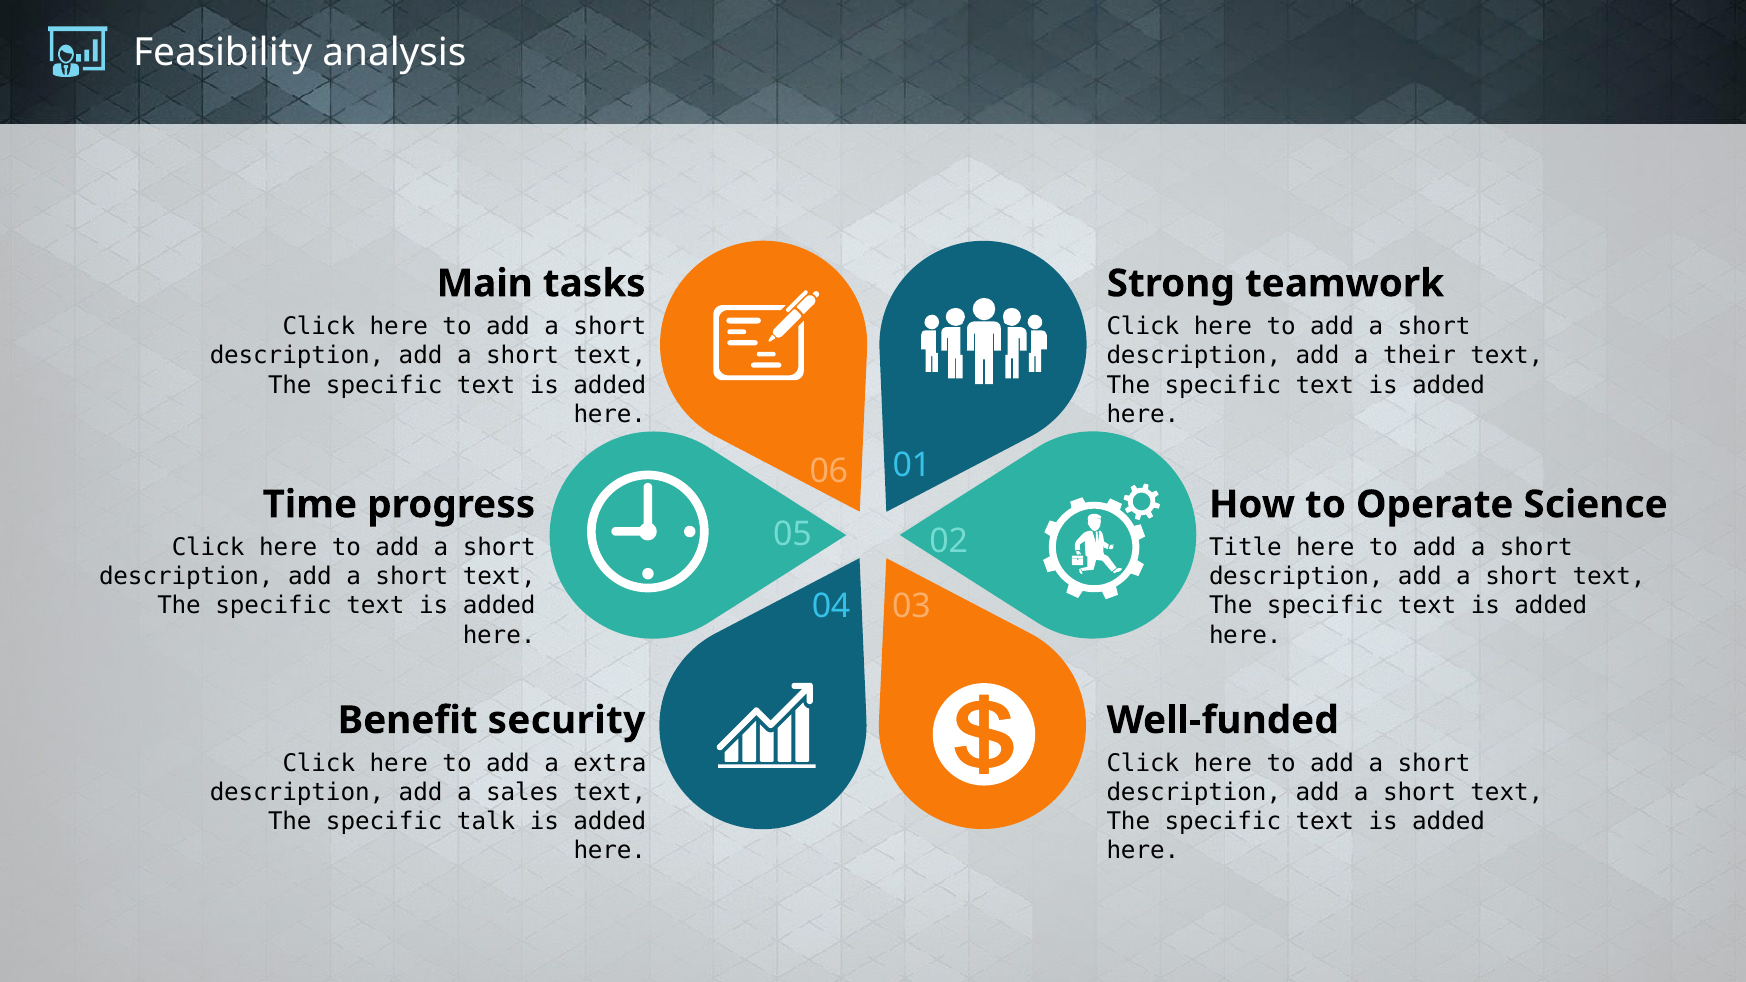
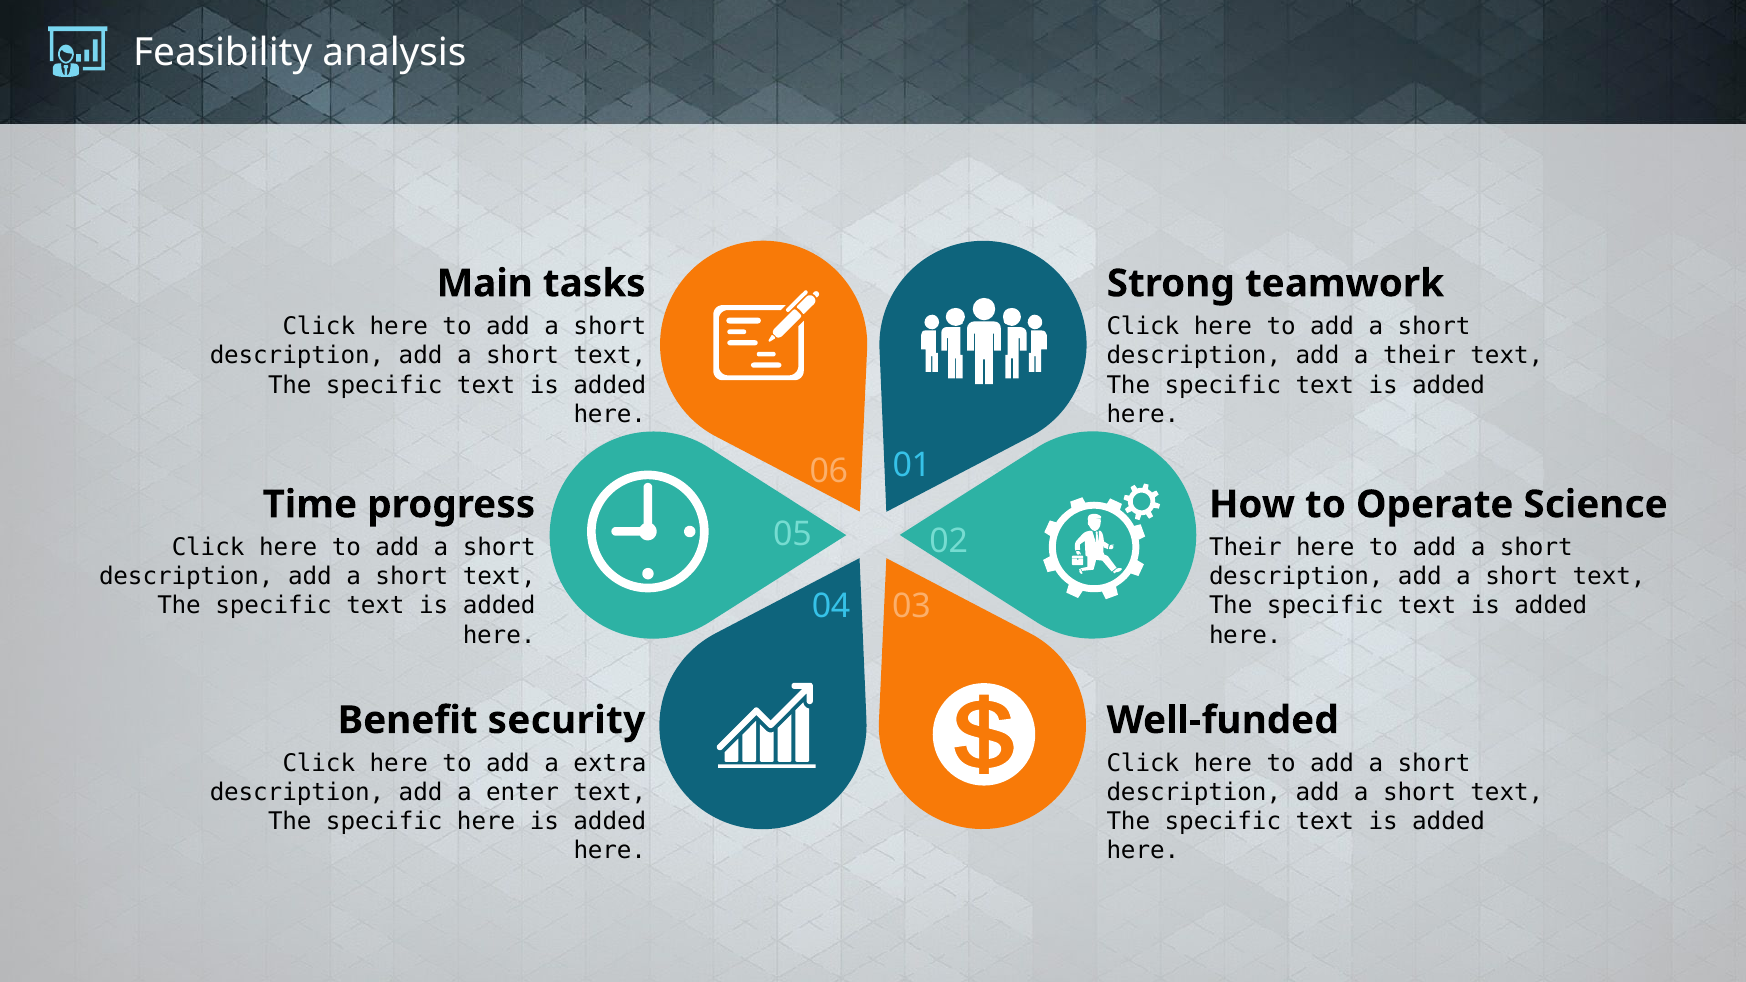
Title at (1245, 548): Title -> Their
sales: sales -> enter
specific talk: talk -> here
